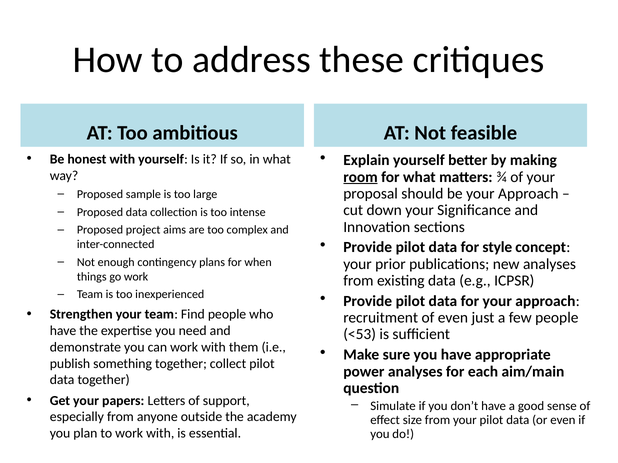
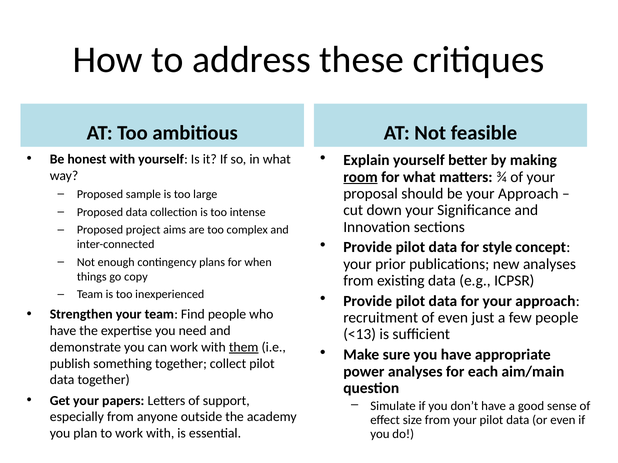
go work: work -> copy
<53: <53 -> <13
them underline: none -> present
